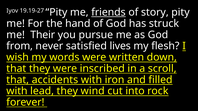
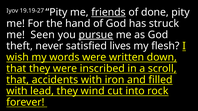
story: story -> done
Their: Their -> Seen
pursue underline: none -> present
from: from -> theft
